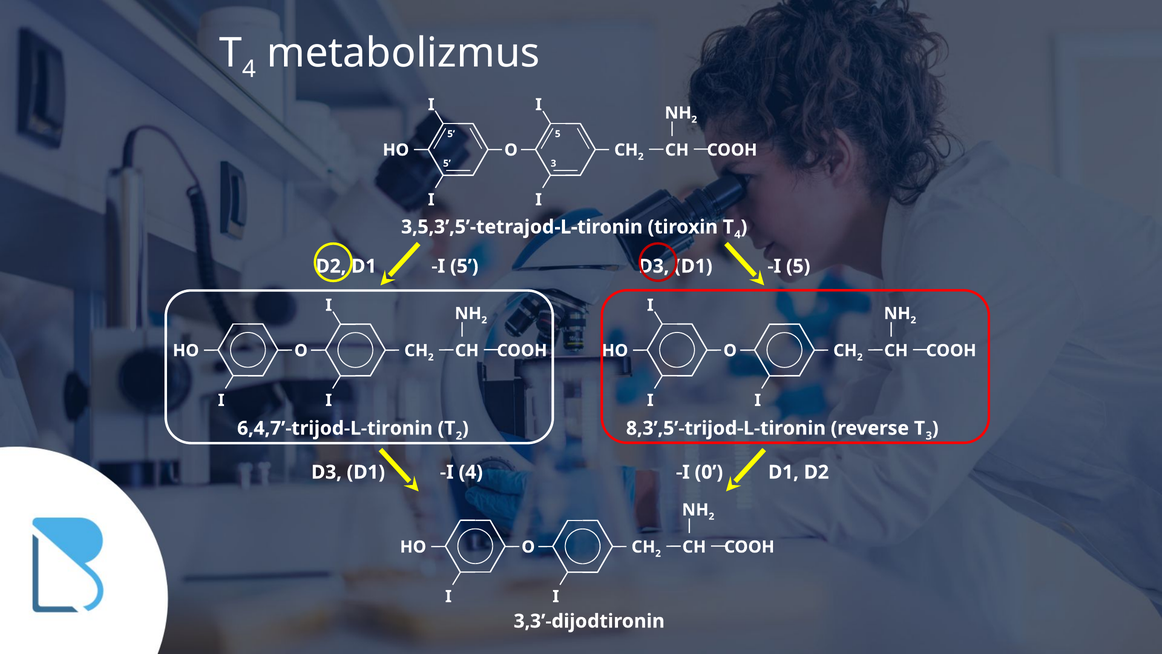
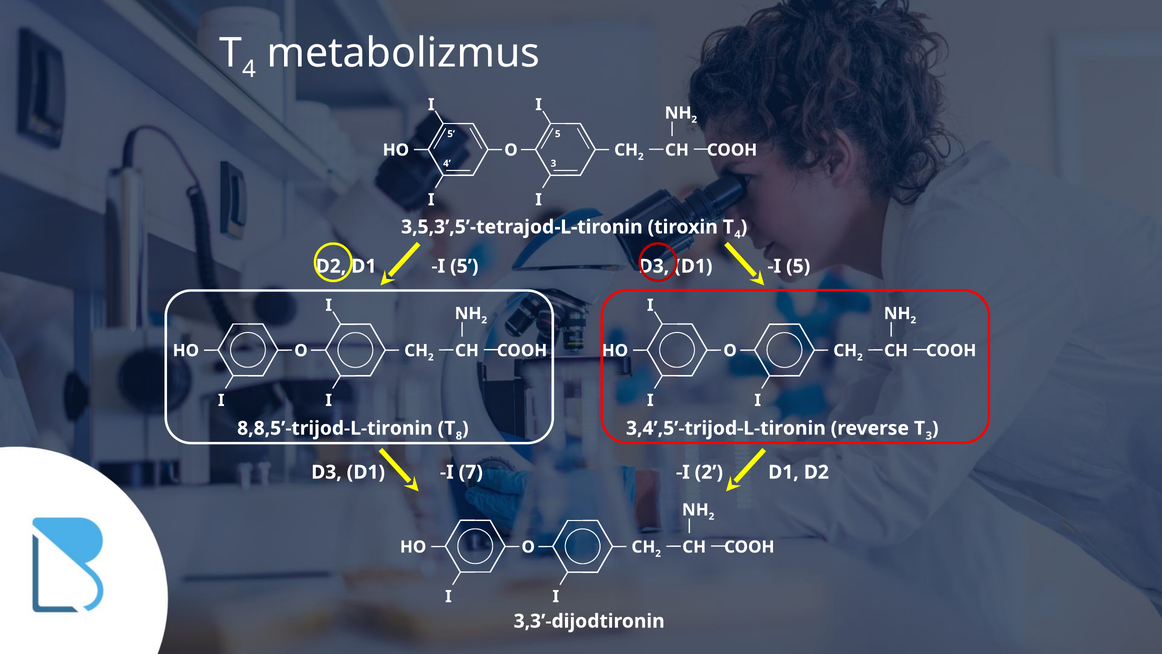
5 at (447, 163): 5 -> 4
6,4,7’-trijod-L-tironin: 6,4,7’-trijod-L-tironin -> 8,8,5’-trijod-L-tironin
2 at (459, 436): 2 -> 8
8,3’,5’-trijod-L-tironin: 8,3’,5’-trijod-L-tironin -> 3,4’,5’-trijod-L-tironin
I 4: 4 -> 7
I 0: 0 -> 2
